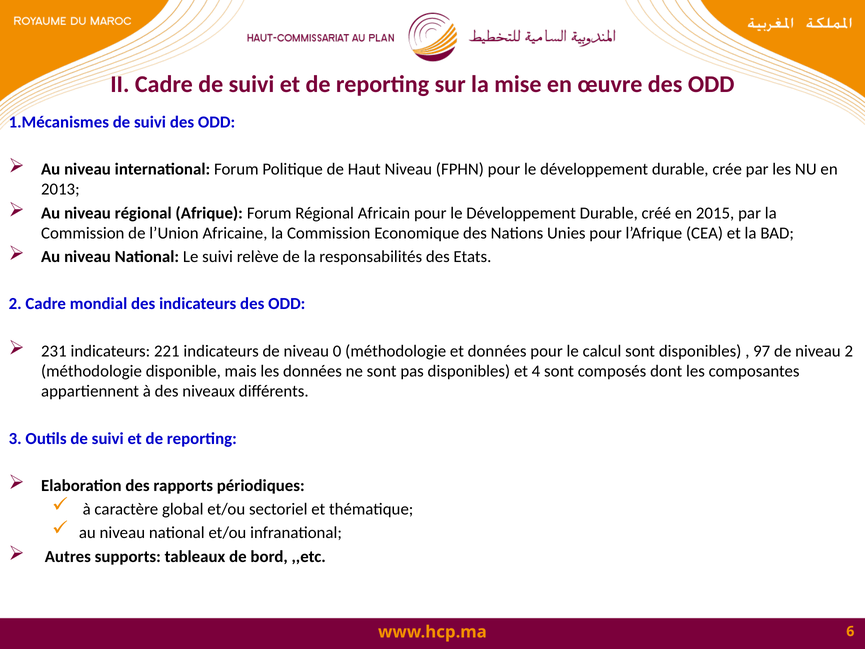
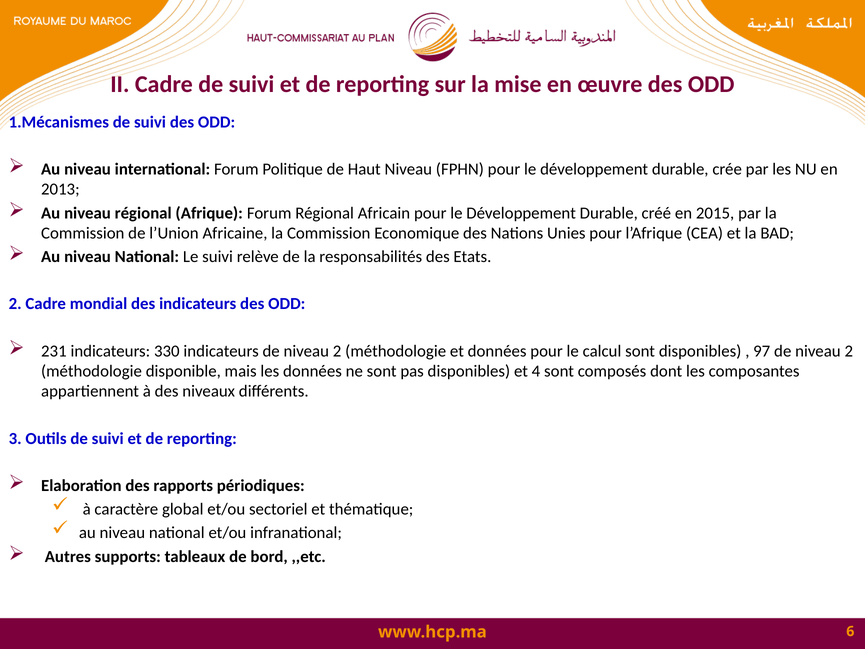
221: 221 -> 330
indicateurs de niveau 0: 0 -> 2
